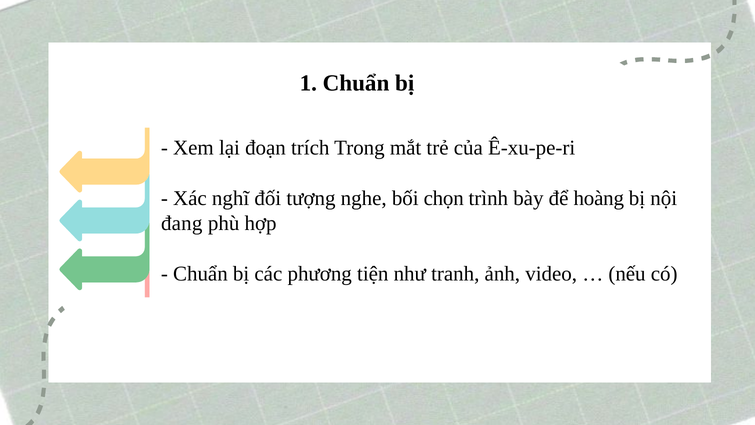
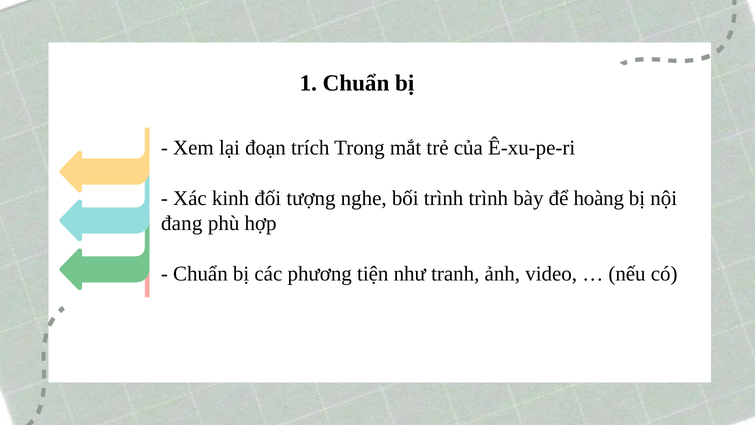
nghĩ: nghĩ -> kinh
bối chọn: chọn -> trình
